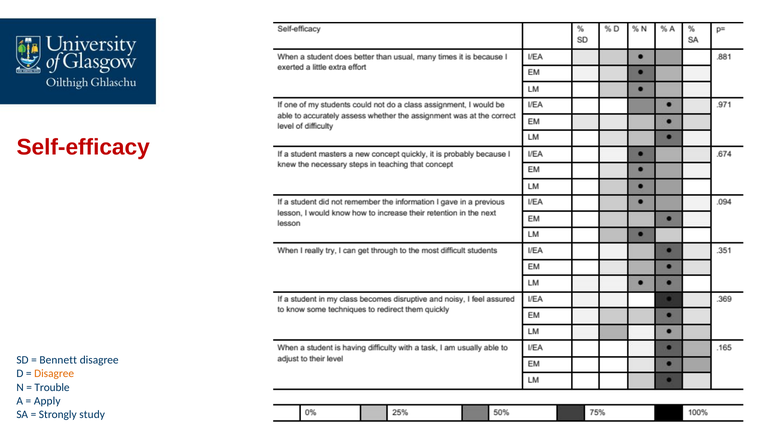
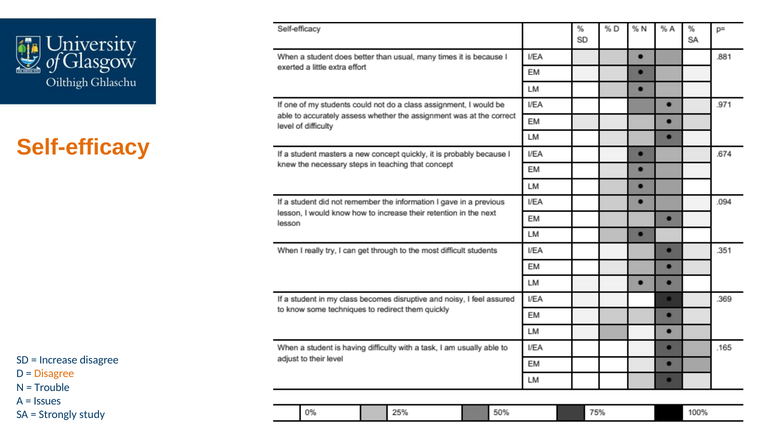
Self-efficacy colour: red -> orange
Bennett: Bennett -> Increase
Apply: Apply -> Issues
